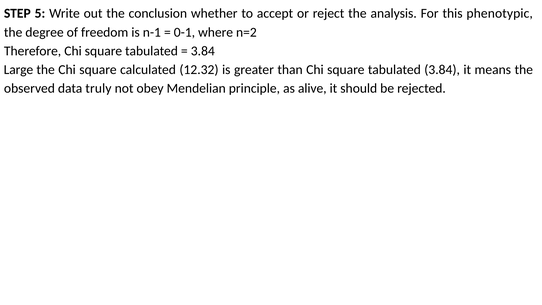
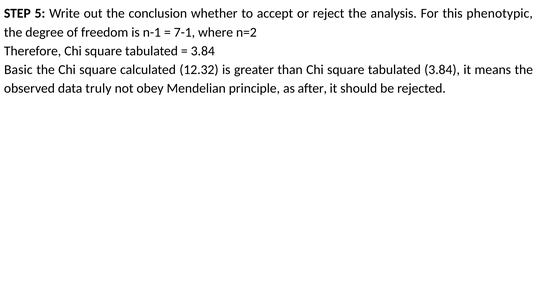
0-1: 0-1 -> 7-1
Large: Large -> Basic
alive: alive -> after
